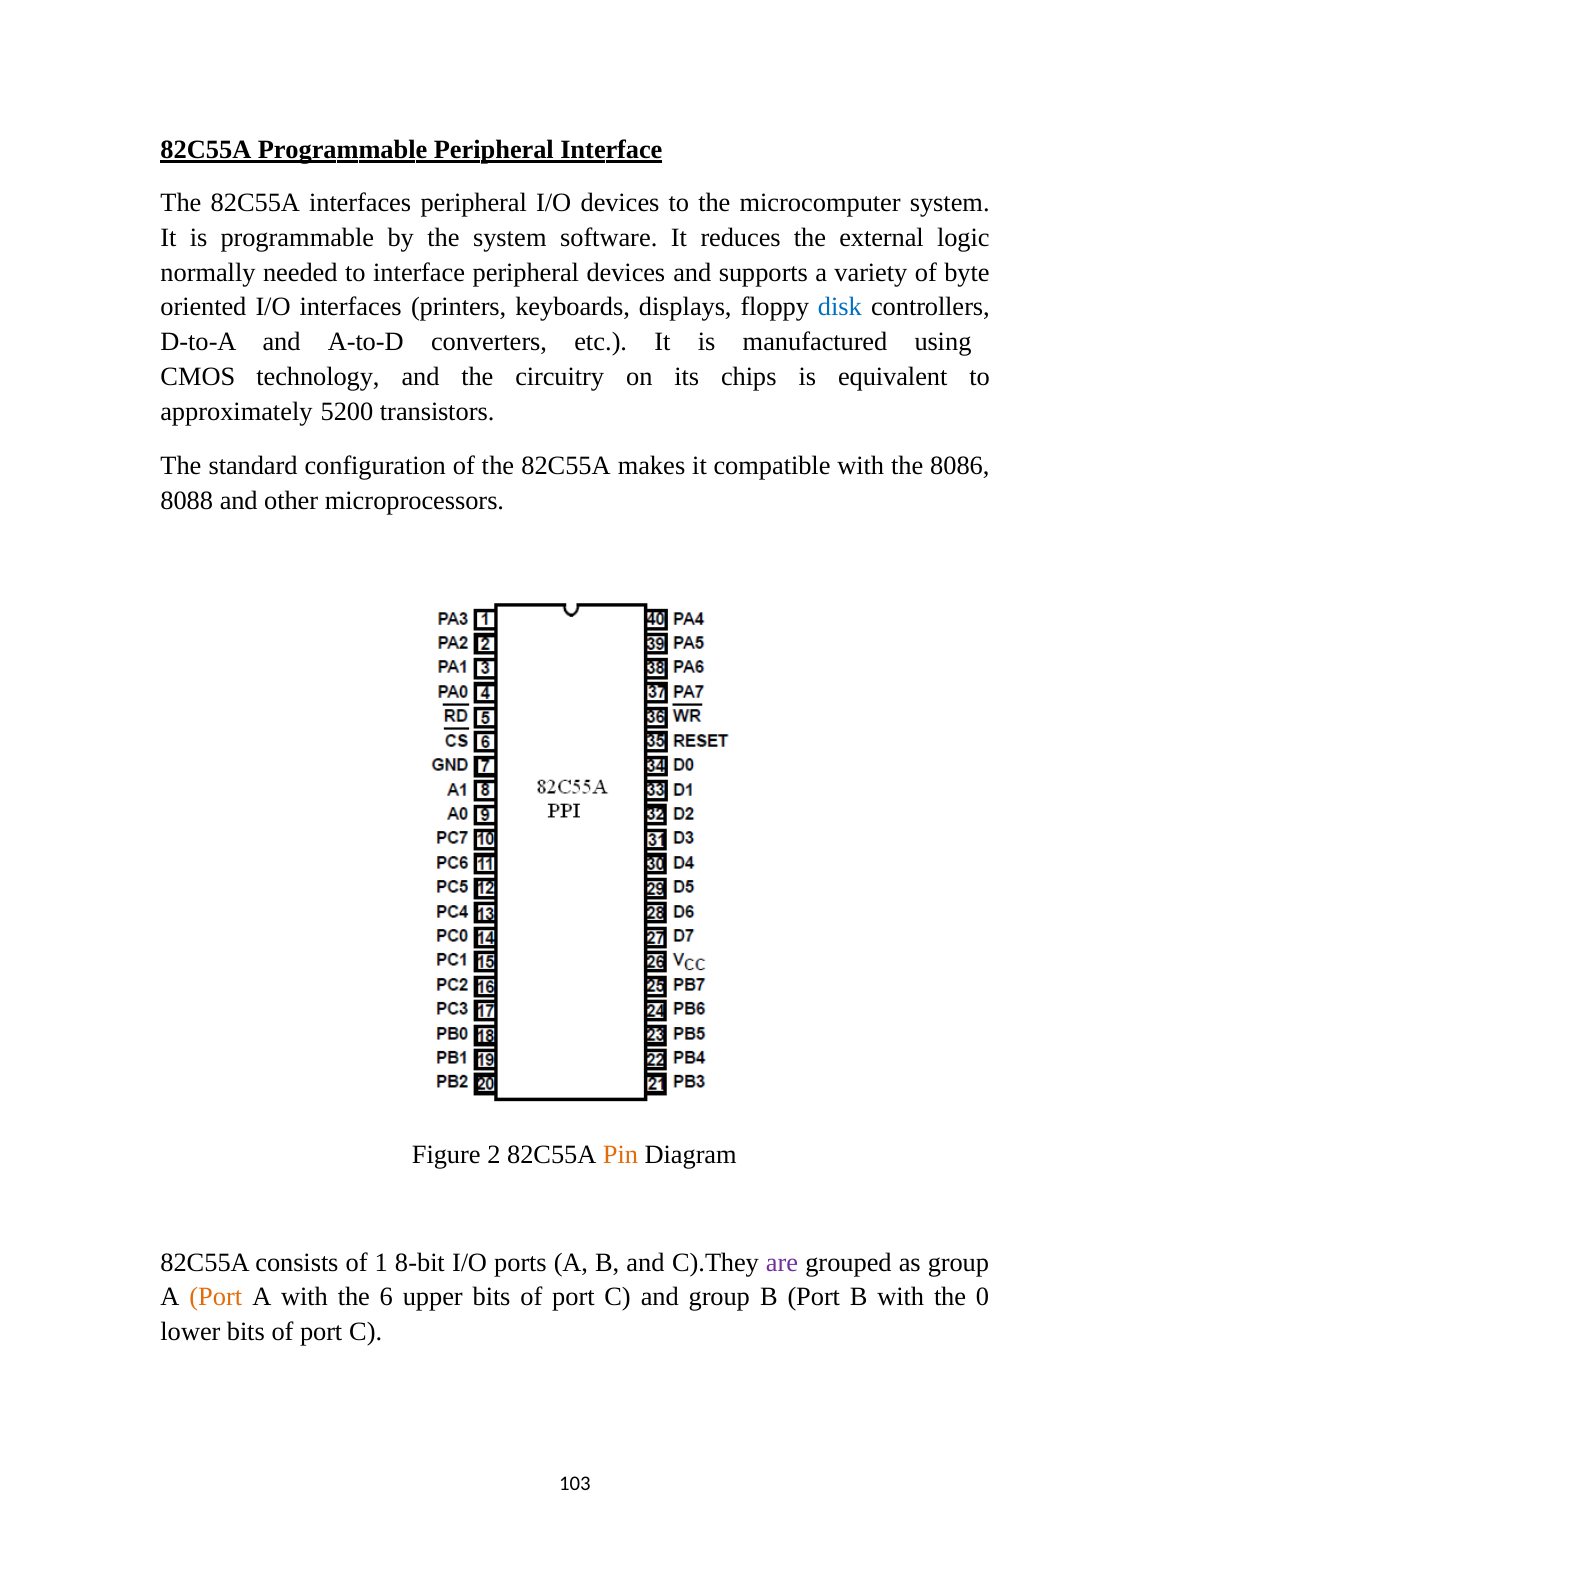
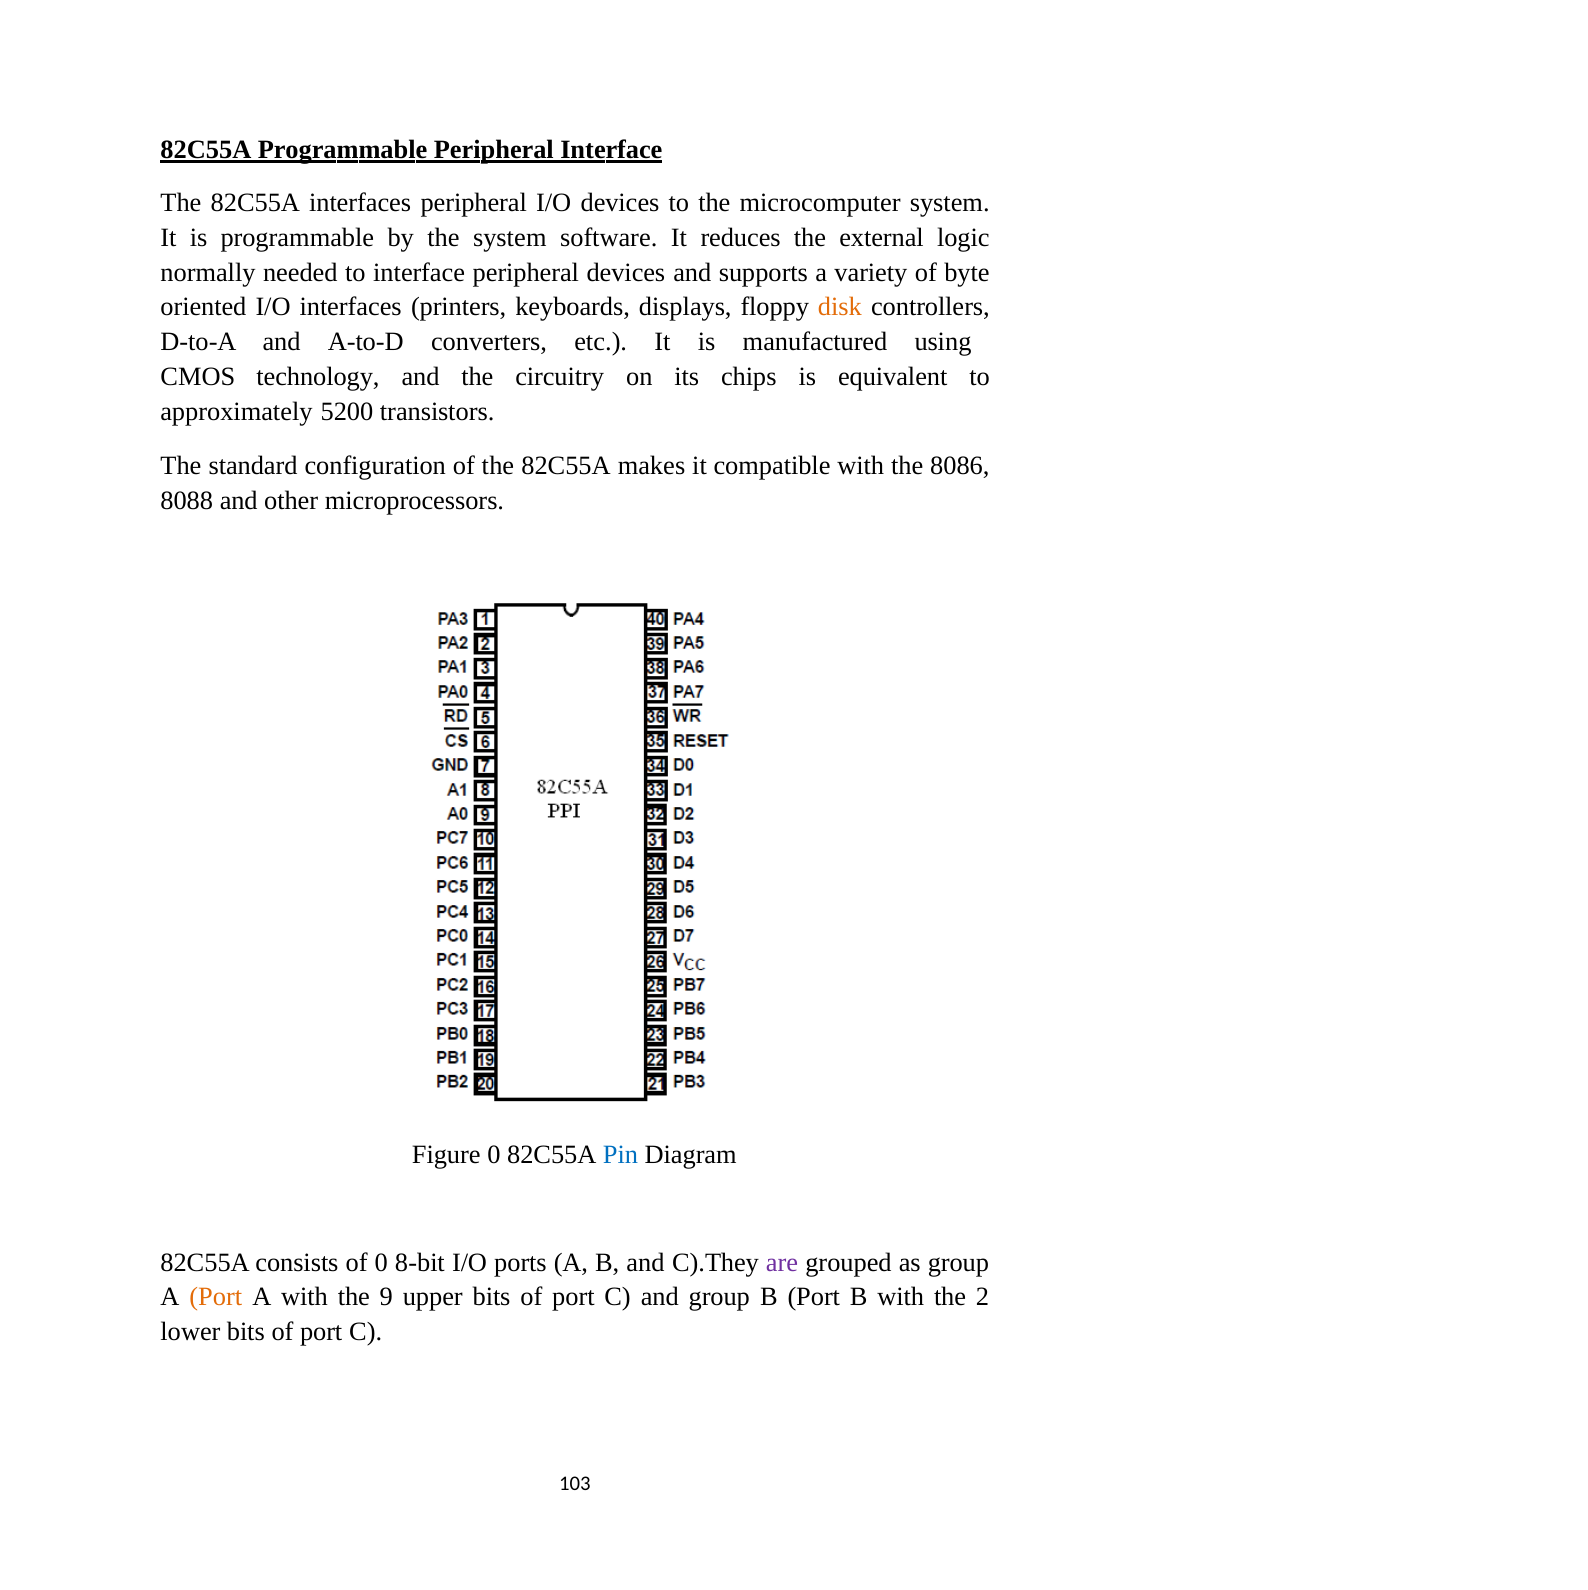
disk colour: blue -> orange
Figure 2: 2 -> 0
Pin colour: orange -> blue
of 1: 1 -> 0
6: 6 -> 9
0: 0 -> 2
